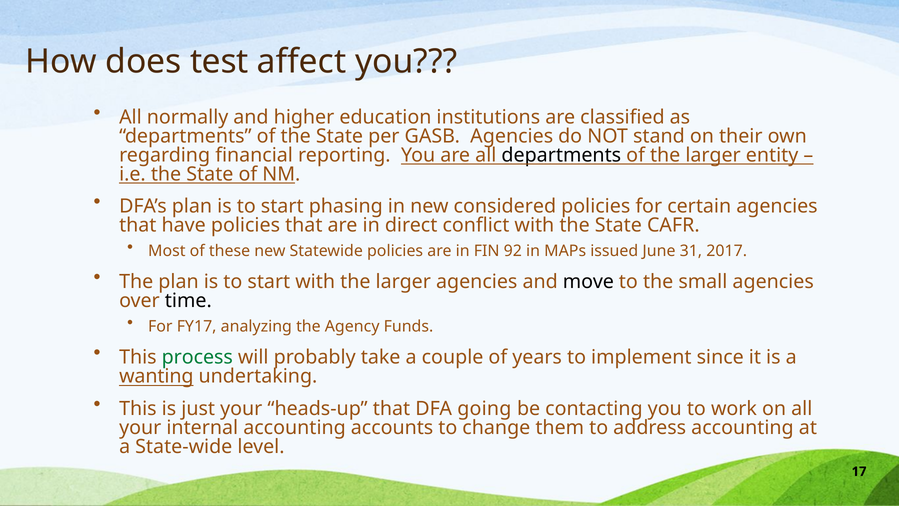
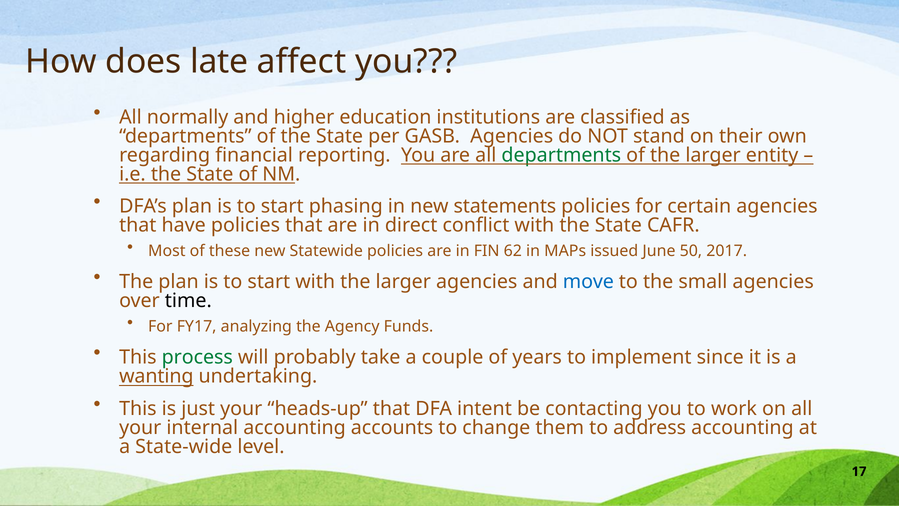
test: test -> late
departments at (561, 155) colour: black -> green
considered: considered -> statements
92: 92 -> 62
31: 31 -> 50
move colour: black -> blue
going: going -> intent
